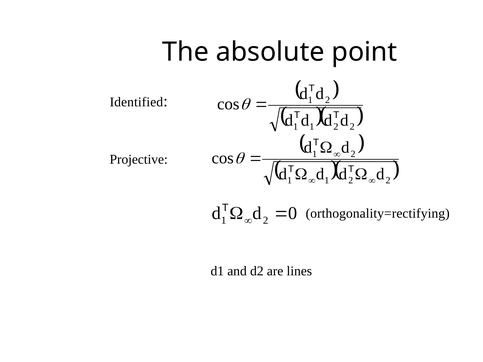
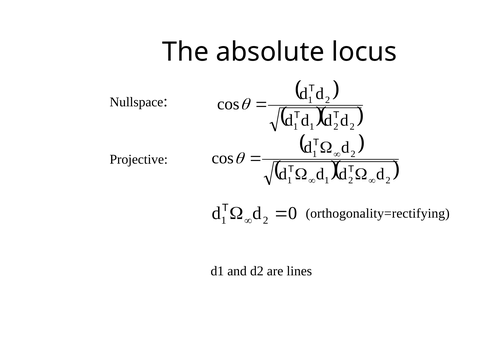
point: point -> locus
Identified: Identified -> Nullspace
